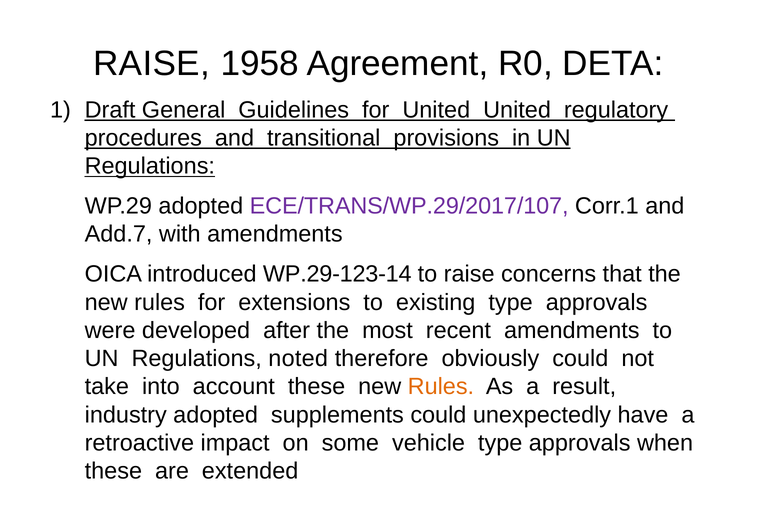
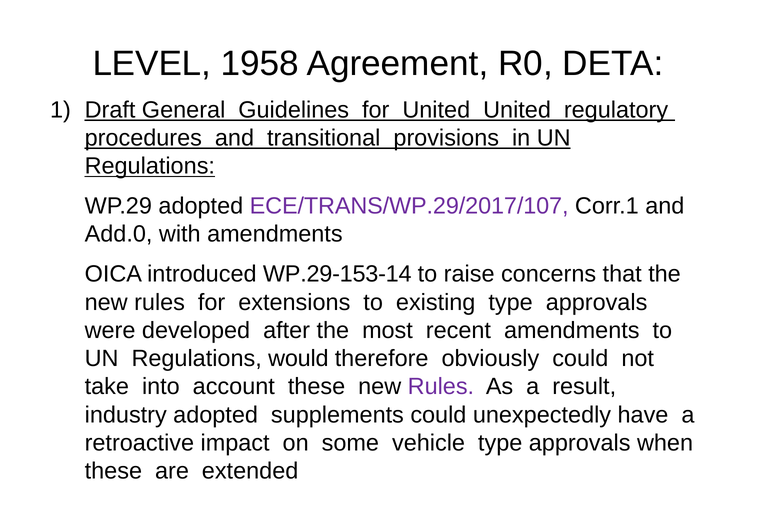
RAISE at (152, 64): RAISE -> LEVEL
Add.7: Add.7 -> Add.0
WP.29-123-14: WP.29-123-14 -> WP.29-153-14
noted: noted -> would
Rules at (441, 386) colour: orange -> purple
